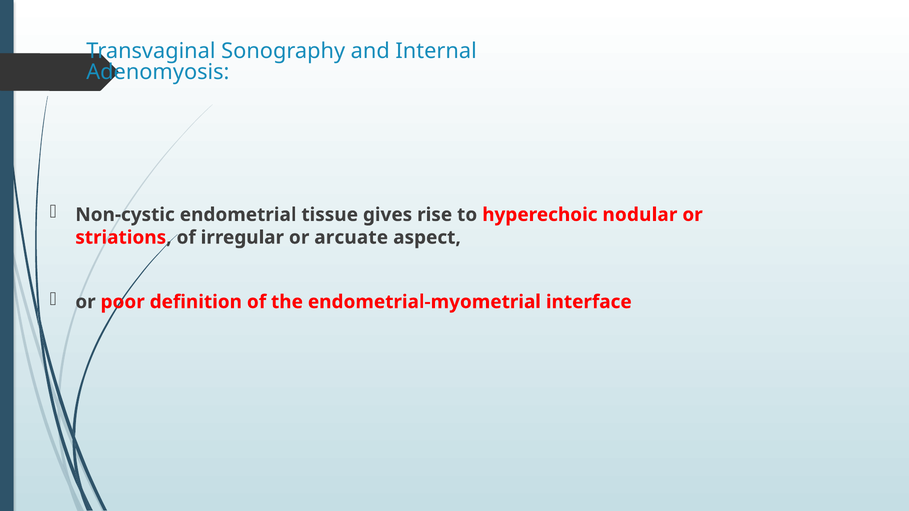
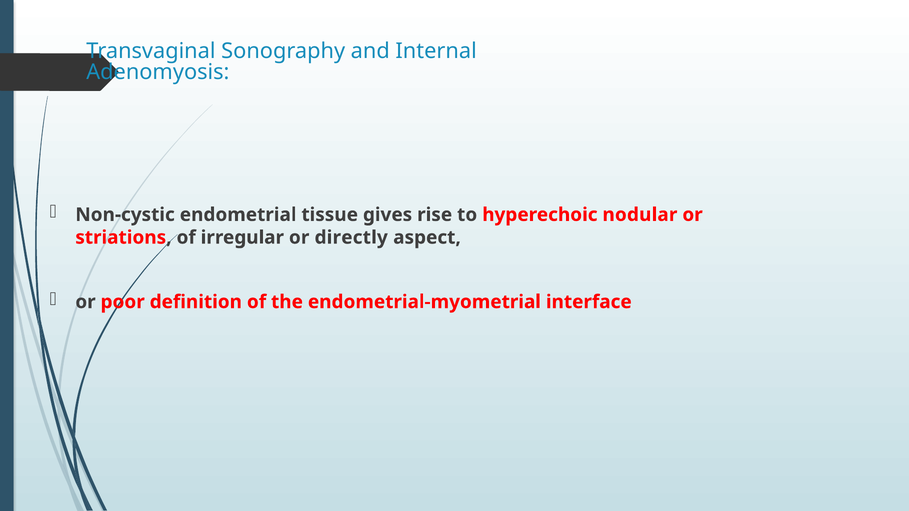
arcuate: arcuate -> directly
